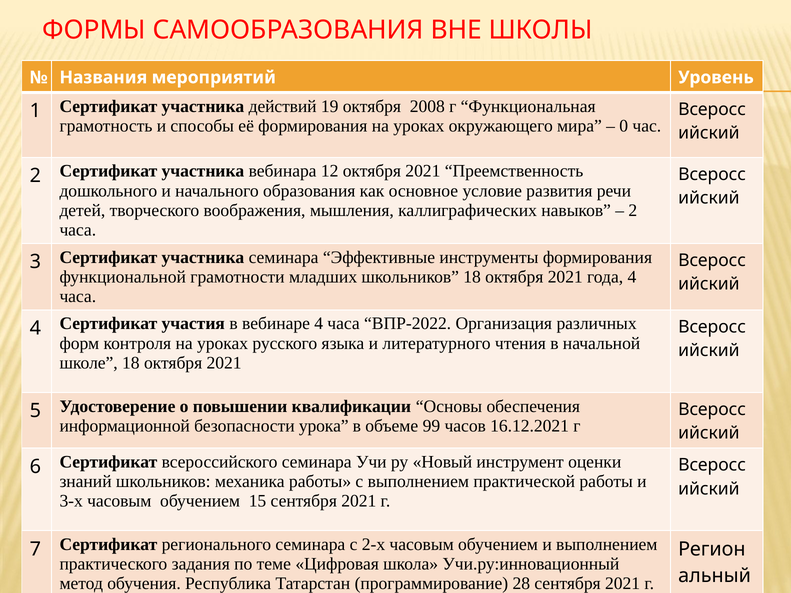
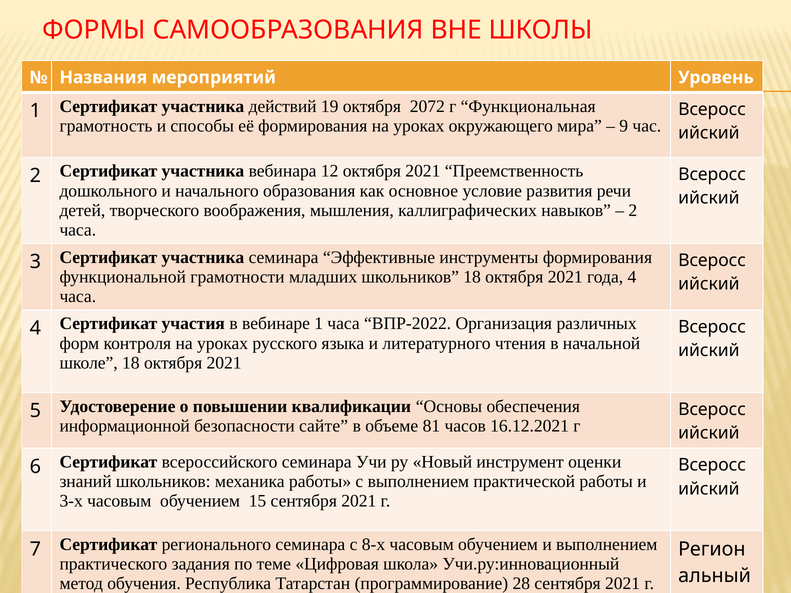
2008: 2008 -> 2072
0: 0 -> 9
вебинаре 4: 4 -> 1
урока: урока -> сайте
99: 99 -> 81
2-х: 2-х -> 8-х
